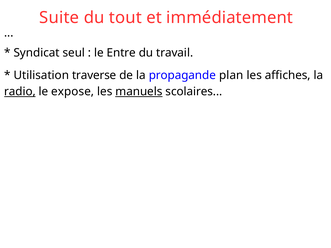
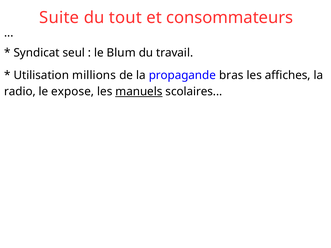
immédiatement: immédiatement -> consommateurs
Entre: Entre -> Blum
traverse: traverse -> millions
plan: plan -> bras
radio underline: present -> none
